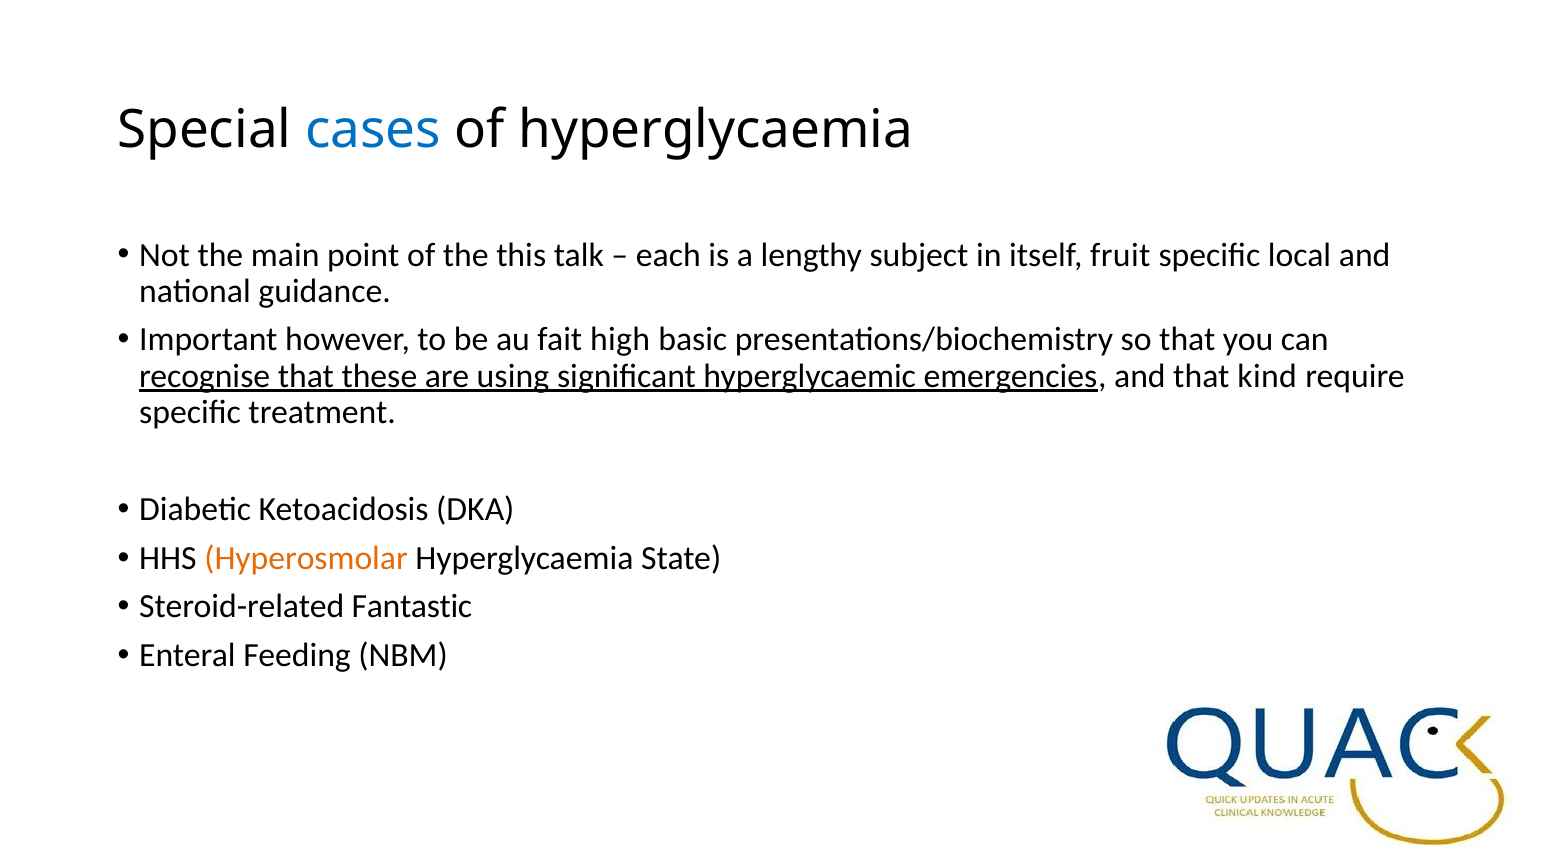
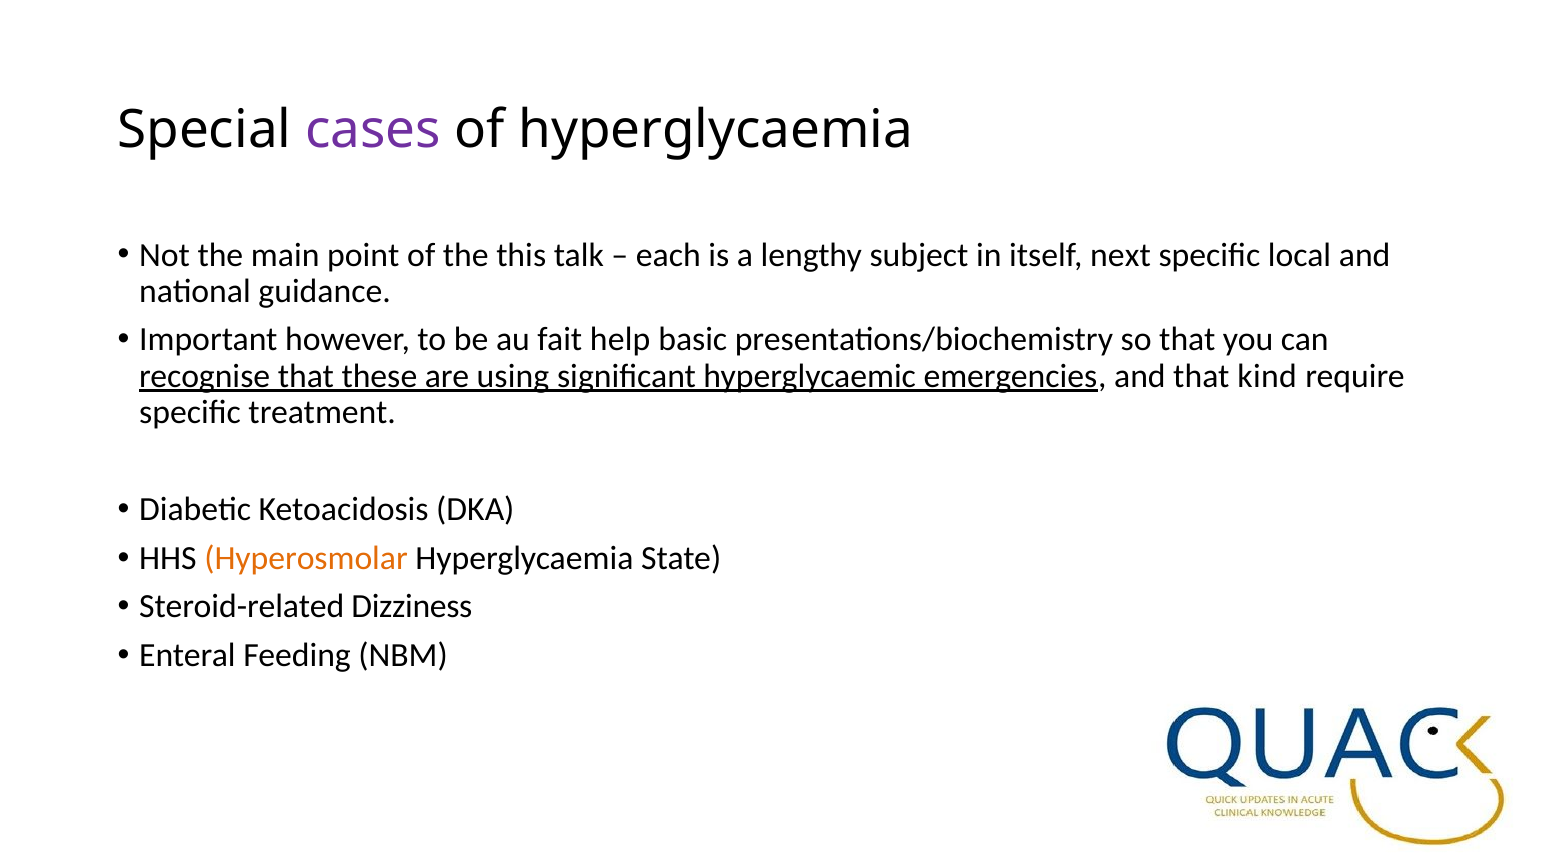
cases colour: blue -> purple
fruit: fruit -> next
high: high -> help
Fantastic: Fantastic -> Dizziness
